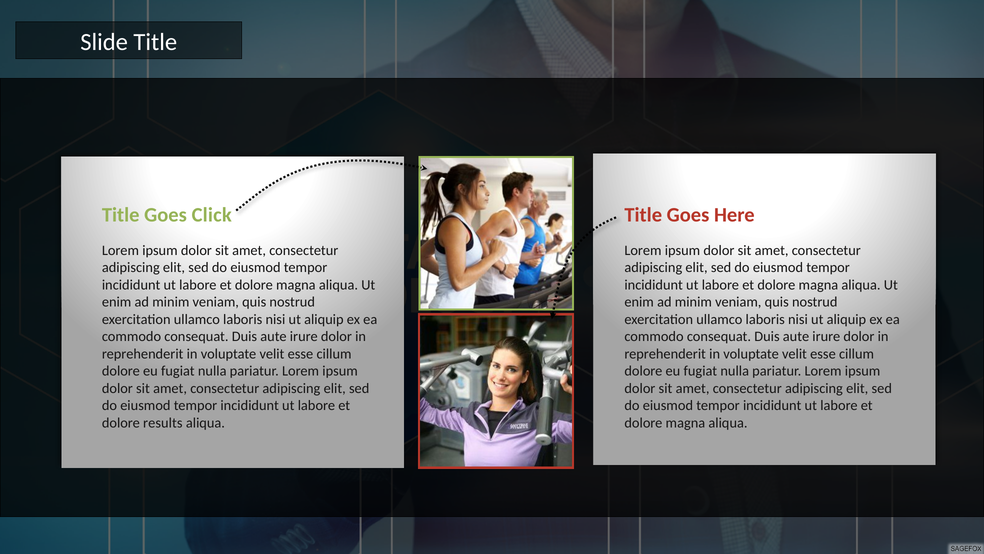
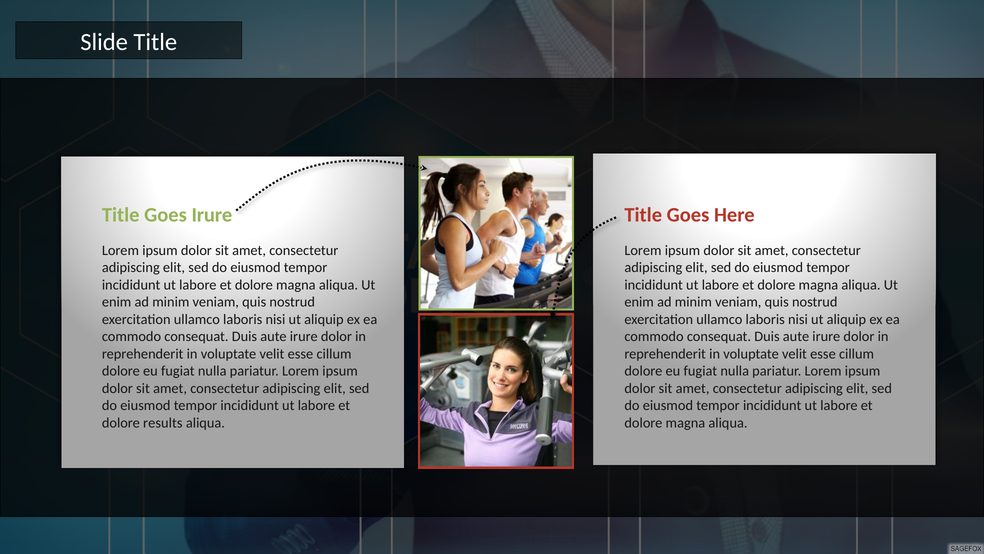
Goes Click: Click -> Irure
